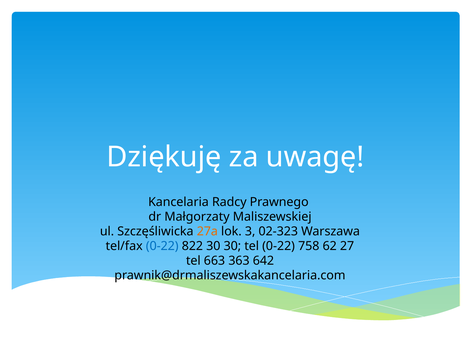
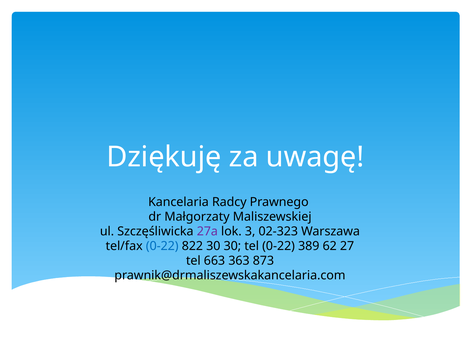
27a colour: orange -> purple
758: 758 -> 389
642: 642 -> 873
